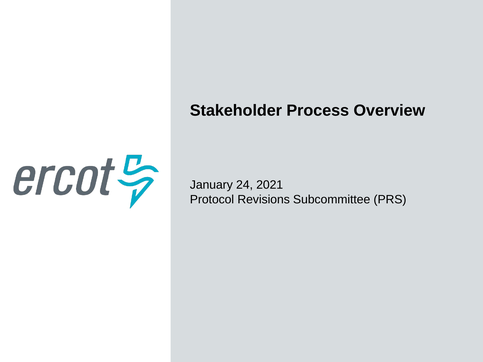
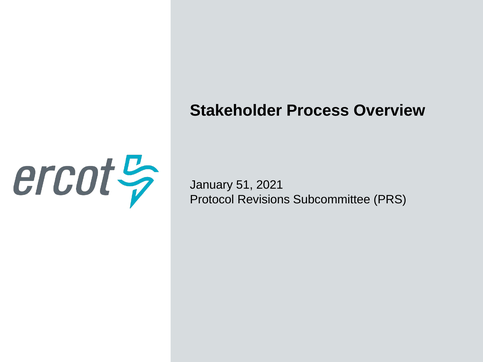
24: 24 -> 51
